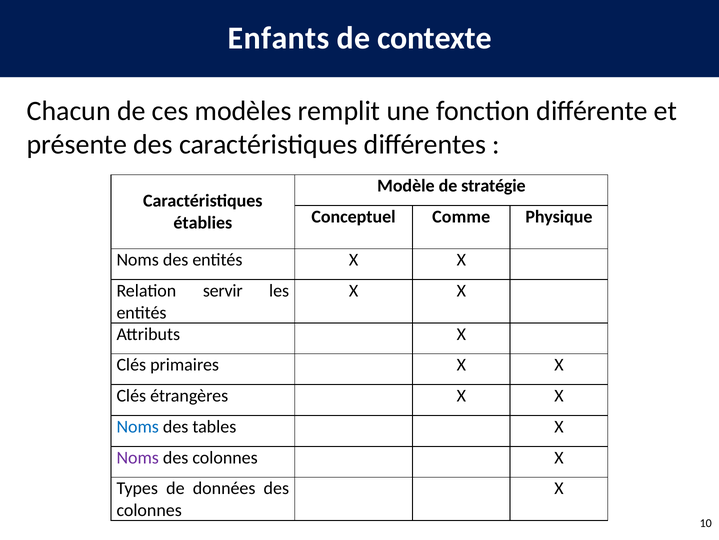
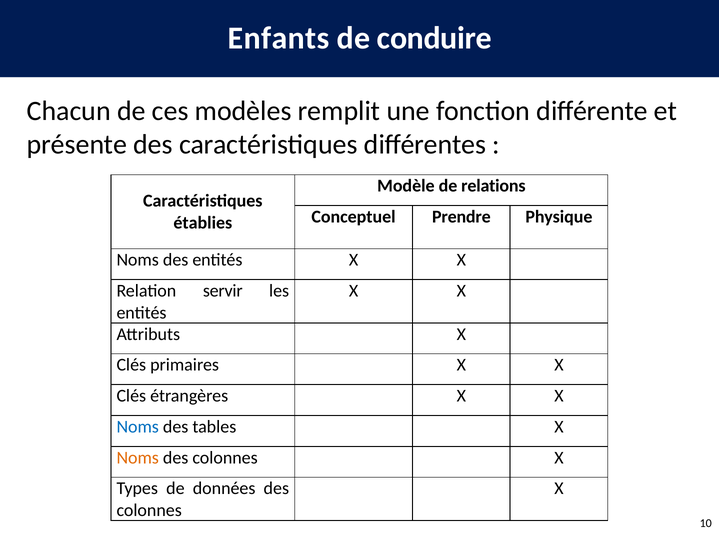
contexte: contexte -> conduire
stratégie: stratégie -> relations
Comme: Comme -> Prendre
Noms at (138, 457) colour: purple -> orange
